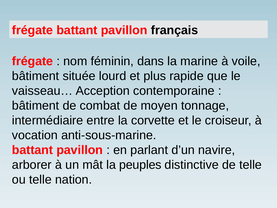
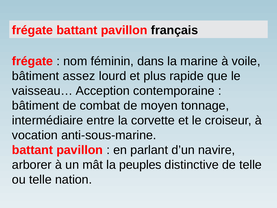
située: située -> assez
